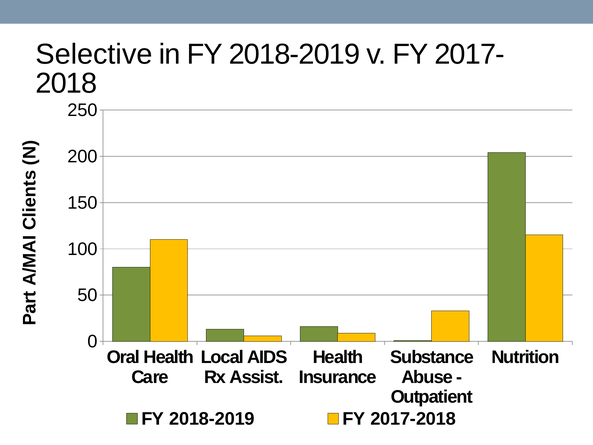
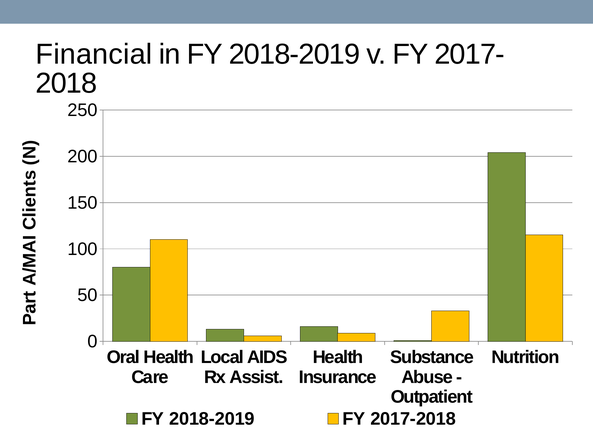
Selective: Selective -> Financial
